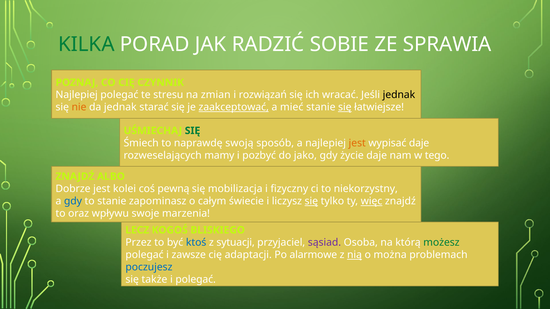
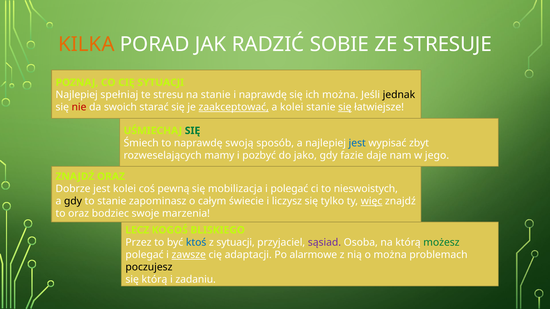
KILKA colour: green -> orange
SPRAWIA: SPRAWIA -> STRESUJE
CIĘ CZYNNIK: CZYNNIK -> SYTUACJI
Najlepiej polegać: polegać -> spełniaj
na zmian: zmian -> stanie
i rozwiązań: rozwiązań -> naprawdę
ich wracać: wracać -> można
nie colour: orange -> red
da jednak: jednak -> swoich
a mieć: mieć -> kolei
jest at (357, 143) colour: orange -> blue
wypisać daje: daje -> zbyt
życie: życie -> fazie
tego: tego -> jego
ZNAJDŹ ALBO: ALBO -> ORAZ
i fizyczny: fizyczny -> polegać
niekorzystny: niekorzystny -> nieswoistych
gdy at (73, 201) colour: blue -> black
się at (311, 201) underline: present -> none
wpływu: wpływu -> bodziec
zawsze underline: none -> present
nią underline: present -> none
poczujesz colour: blue -> black
się także: także -> którą
i polegać: polegać -> zadaniu
